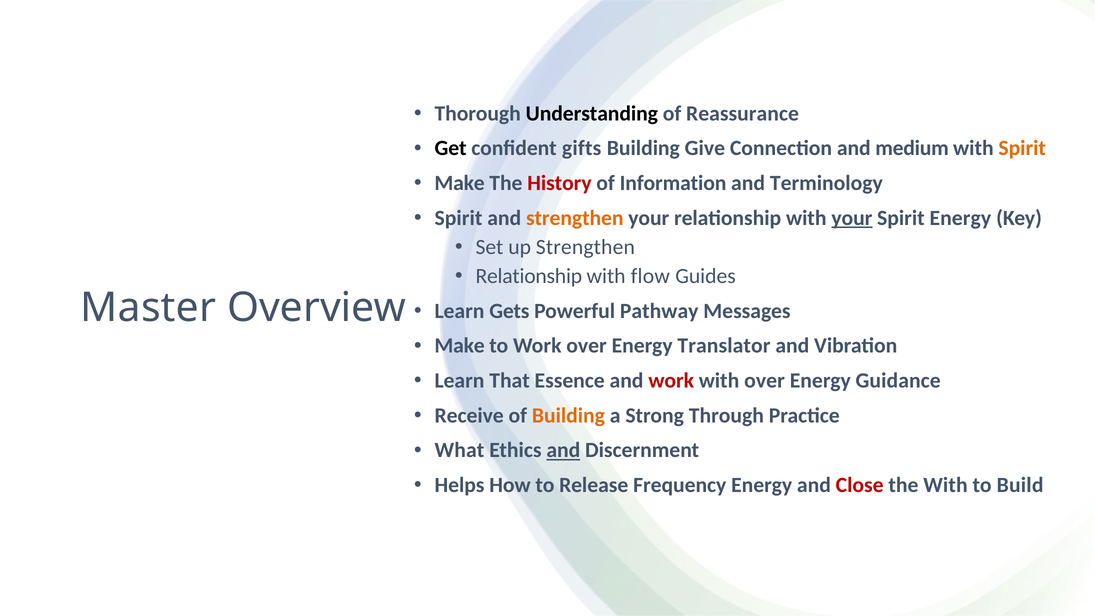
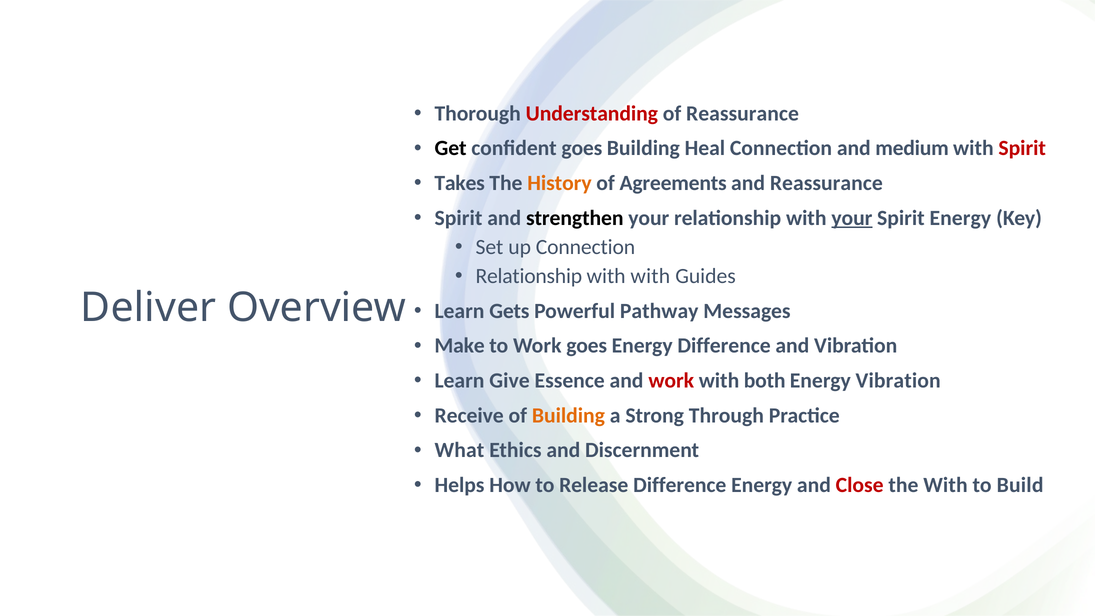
Understanding colour: black -> red
confident gifts: gifts -> goes
Give: Give -> Heal
Spirit at (1022, 148) colour: orange -> red
Make at (460, 183): Make -> Takes
History colour: red -> orange
Information: Information -> Agreements
and Terminology: Terminology -> Reassurance
strengthen at (575, 218) colour: orange -> black
up Strengthen: Strengthen -> Connection
with flow: flow -> with
Master: Master -> Deliver
Work over: over -> goes
Energy Translator: Translator -> Difference
That: That -> Give
with over: over -> both
Energy Guidance: Guidance -> Vibration
and at (563, 450) underline: present -> none
Release Frequency: Frequency -> Difference
